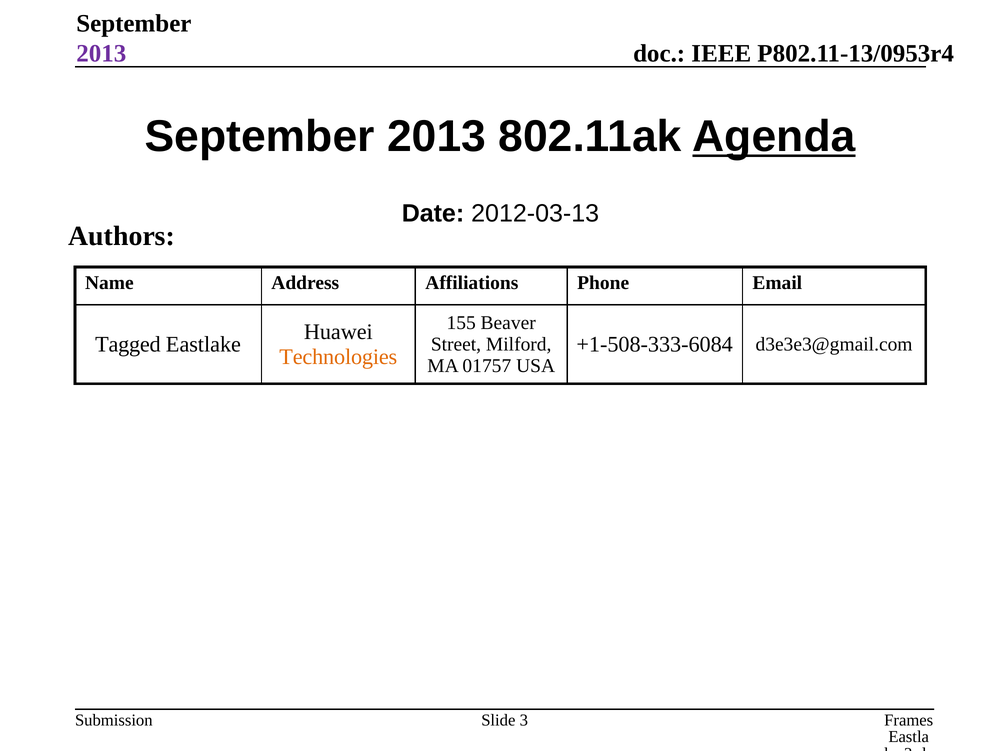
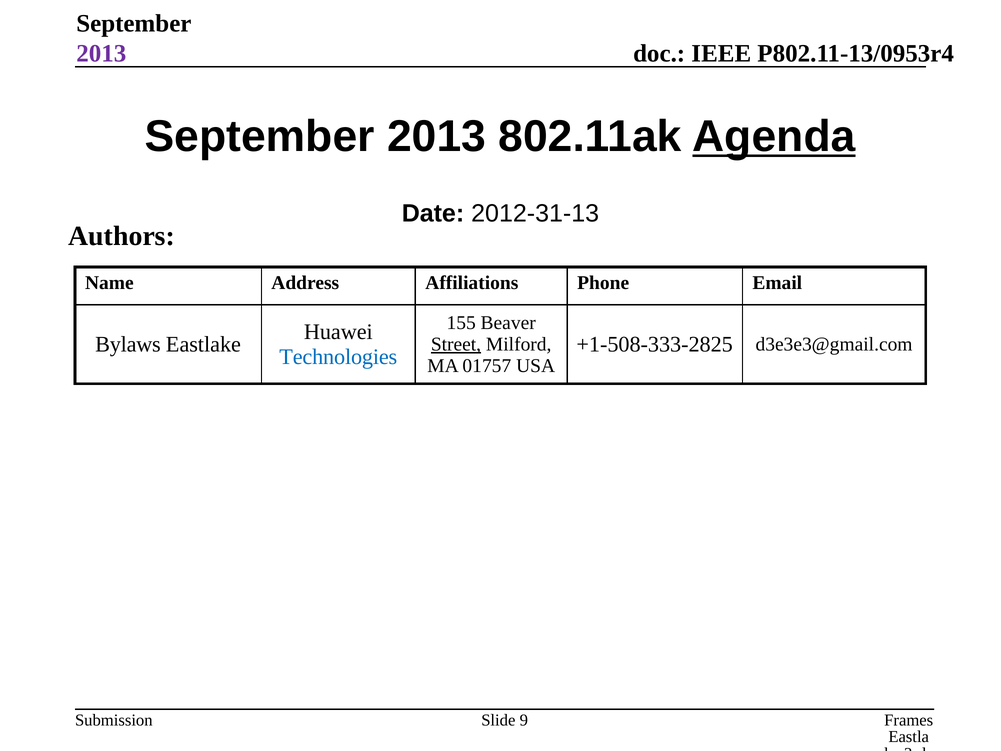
2012-03-13: 2012-03-13 -> 2012-31-13
Tagged: Tagged -> Bylaws
+1-508-333-6084: +1-508-333-6084 -> +1-508-333-2825
Street underline: none -> present
Technologies colour: orange -> blue
3: 3 -> 9
